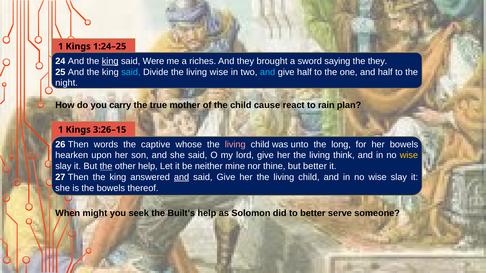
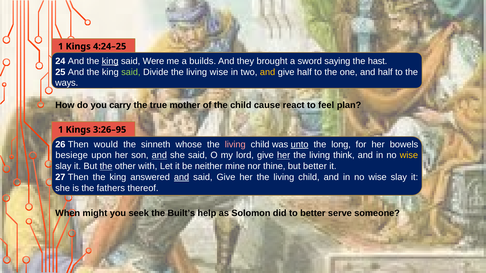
1:24–25: 1:24–25 -> 4:24–25
riches: riches -> builds
the they: they -> hast
said at (131, 72) colour: light blue -> light green
and at (268, 72) colour: light blue -> yellow
night: night -> ways
rain: rain -> feel
3:26–15: 3:26–15 -> 3:26–95
words: words -> would
captive: captive -> sinneth
unto underline: none -> present
hearken: hearken -> besiege
and at (159, 156) underline: none -> present
her at (284, 156) underline: none -> present
other help: help -> with
the bowels: bowels -> fathers
